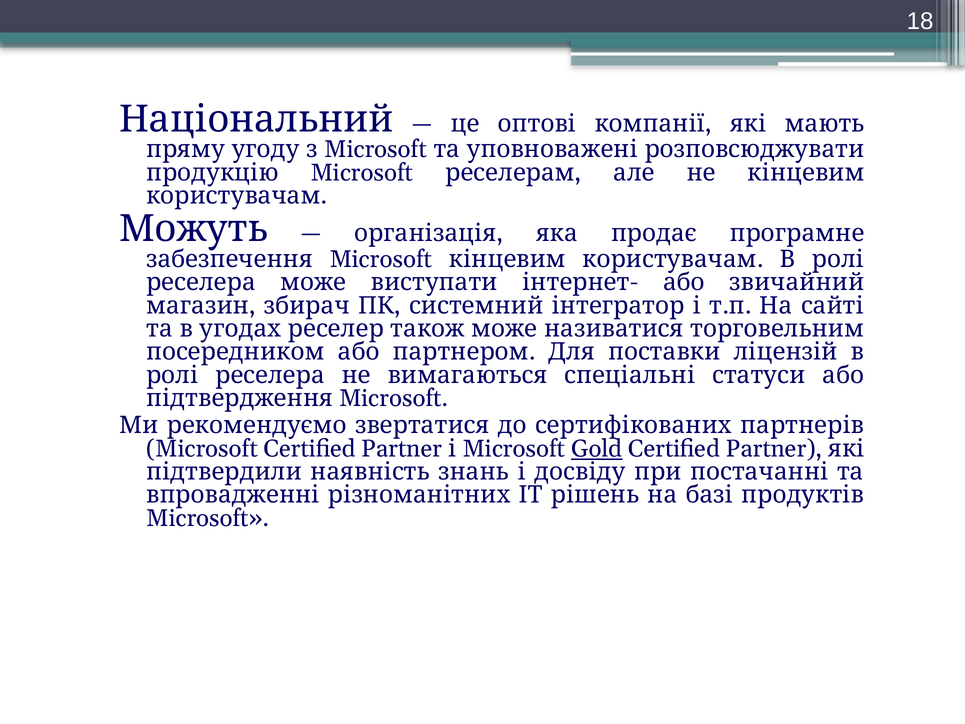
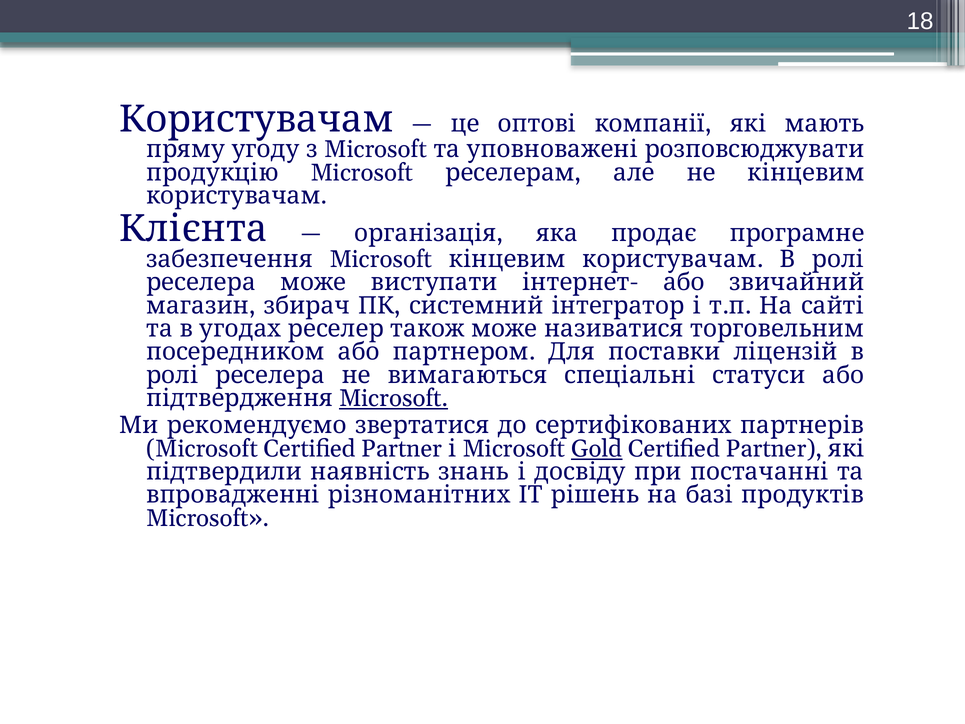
Національний at (256, 119): Національний -> Користувачам
Можуть: Можуть -> Клієнта
Microsoft at (394, 398) underline: none -> present
